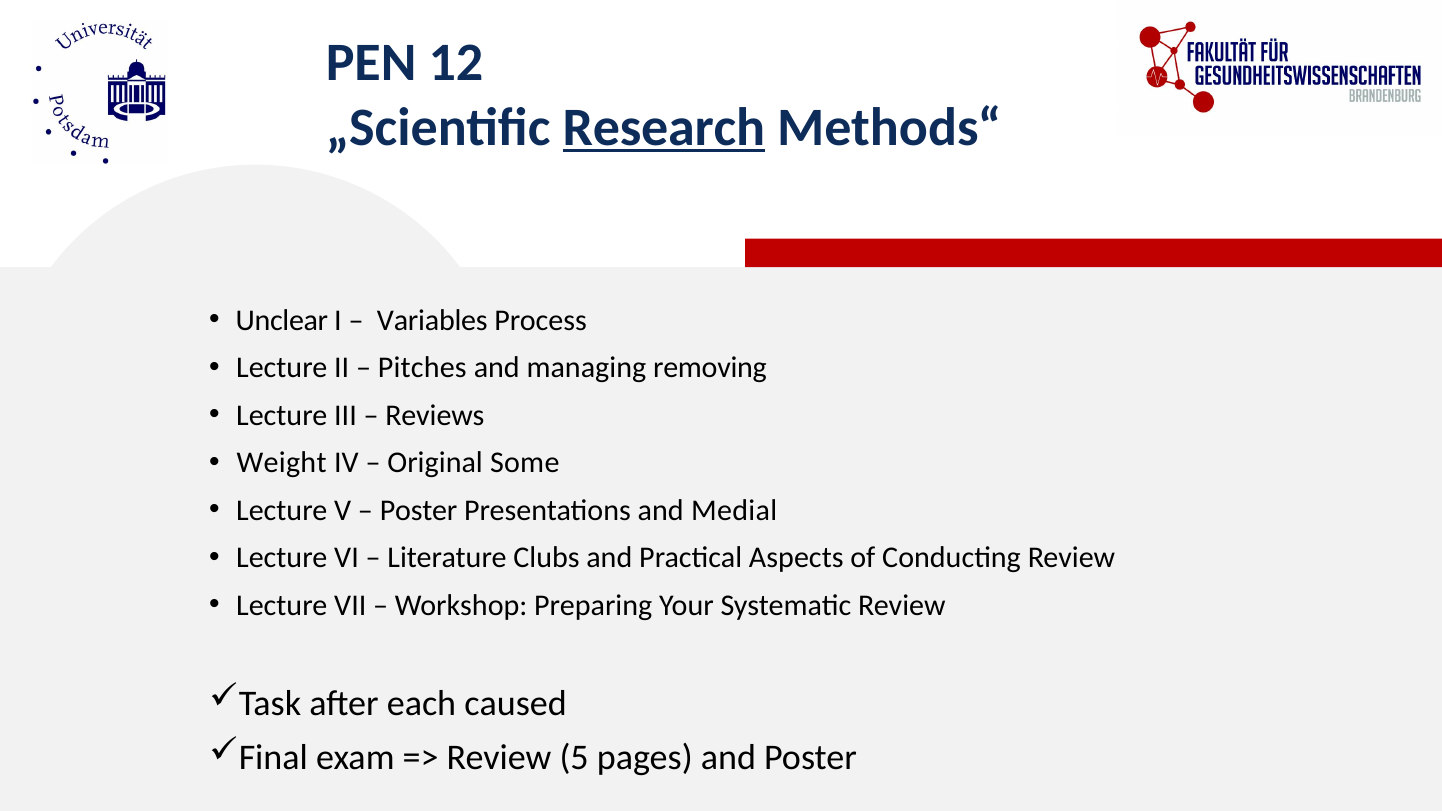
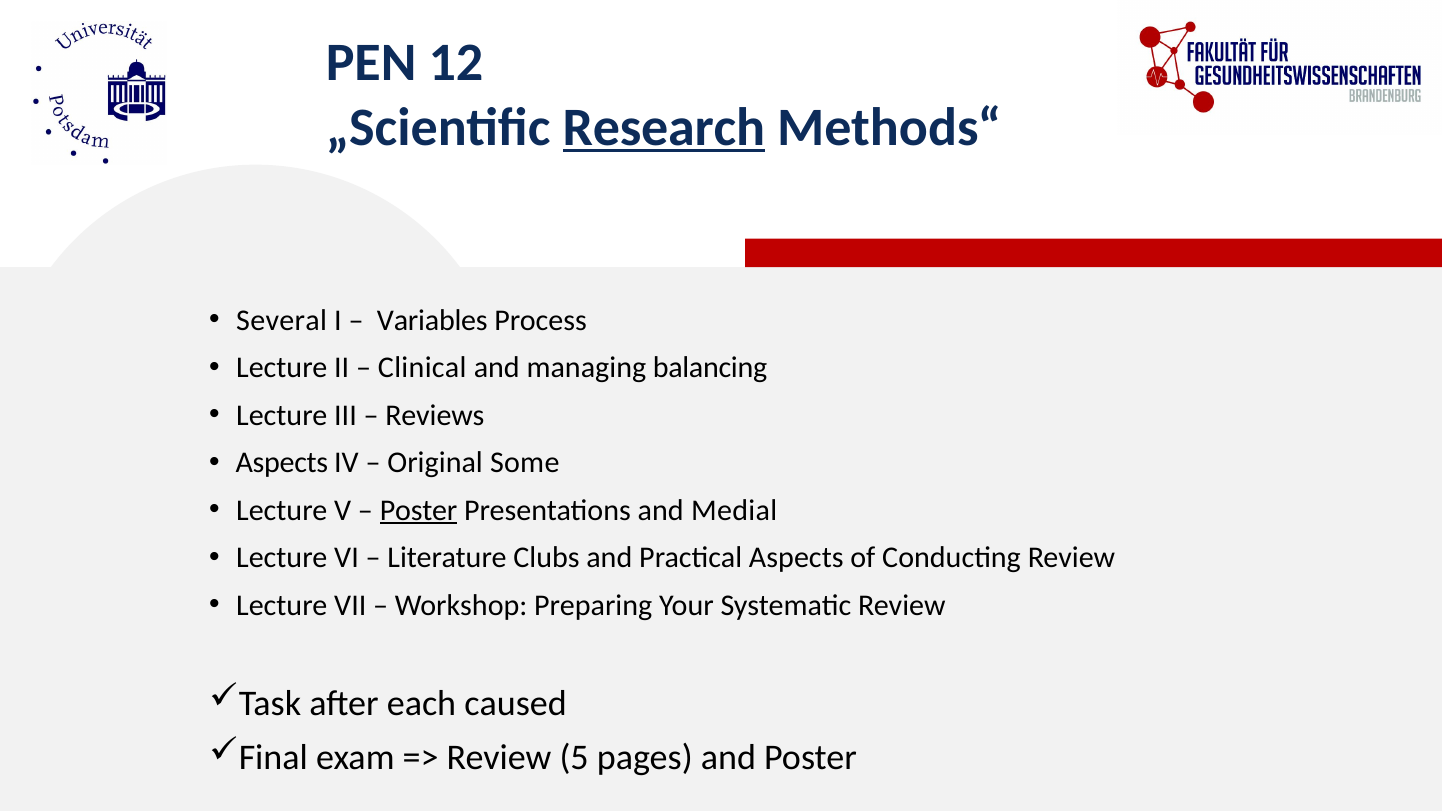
Unclear: Unclear -> Several
Pitches: Pitches -> Clinical
removing: removing -> balancing
Weight at (282, 463): Weight -> Aspects
Poster at (419, 510) underline: none -> present
